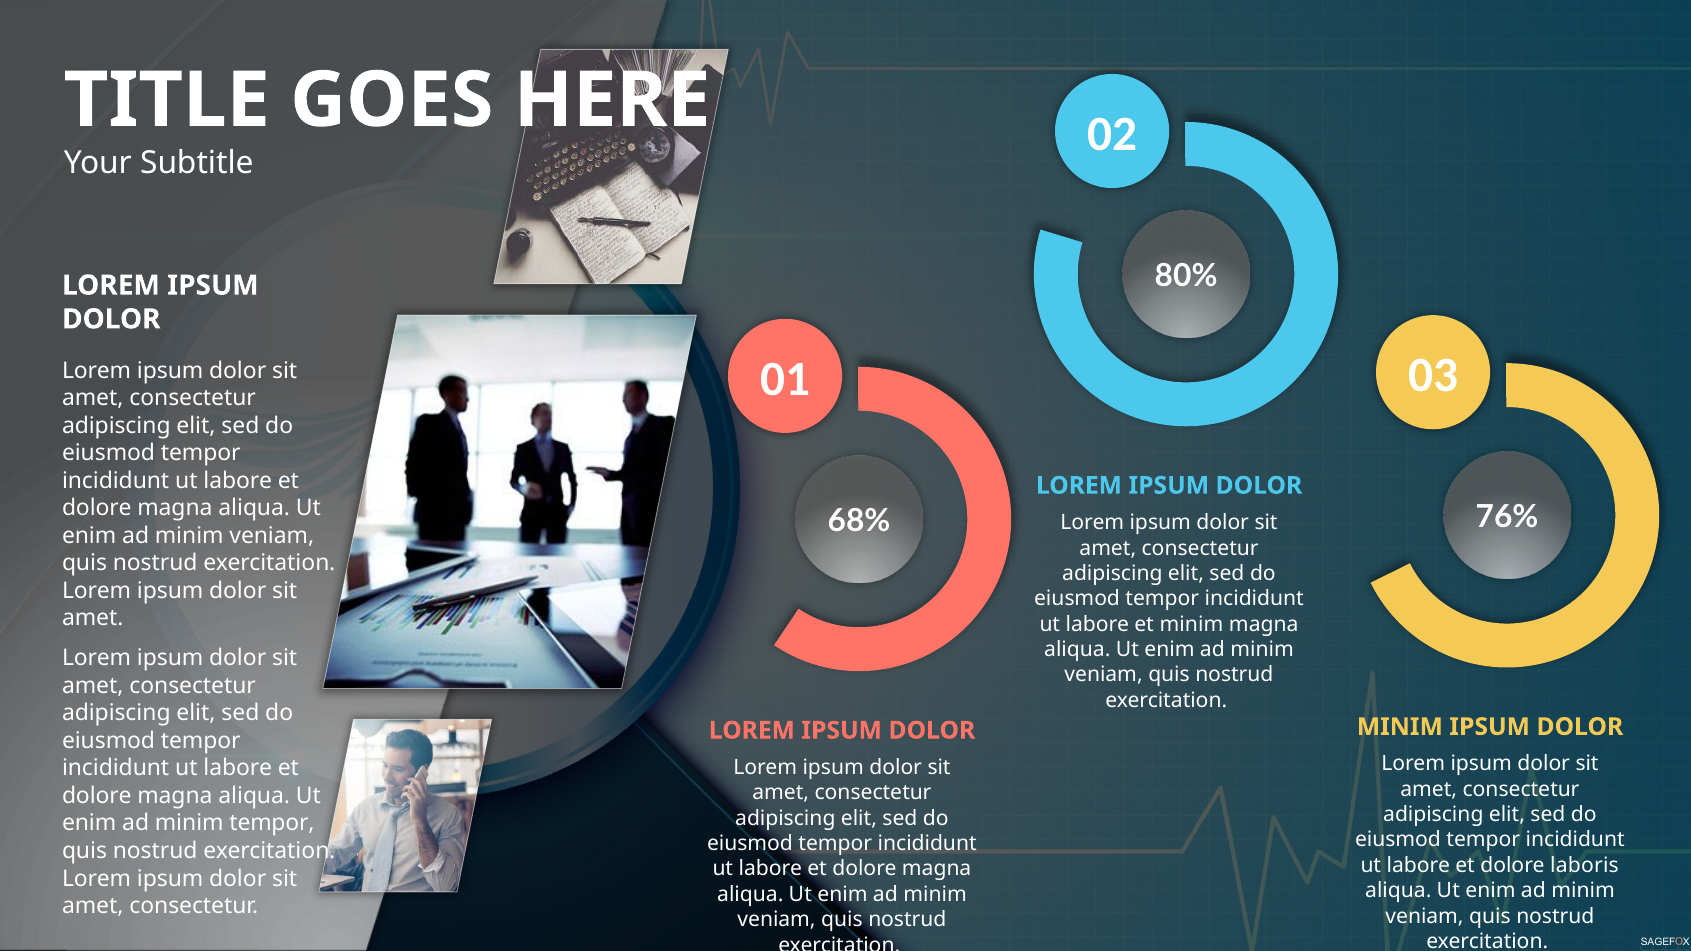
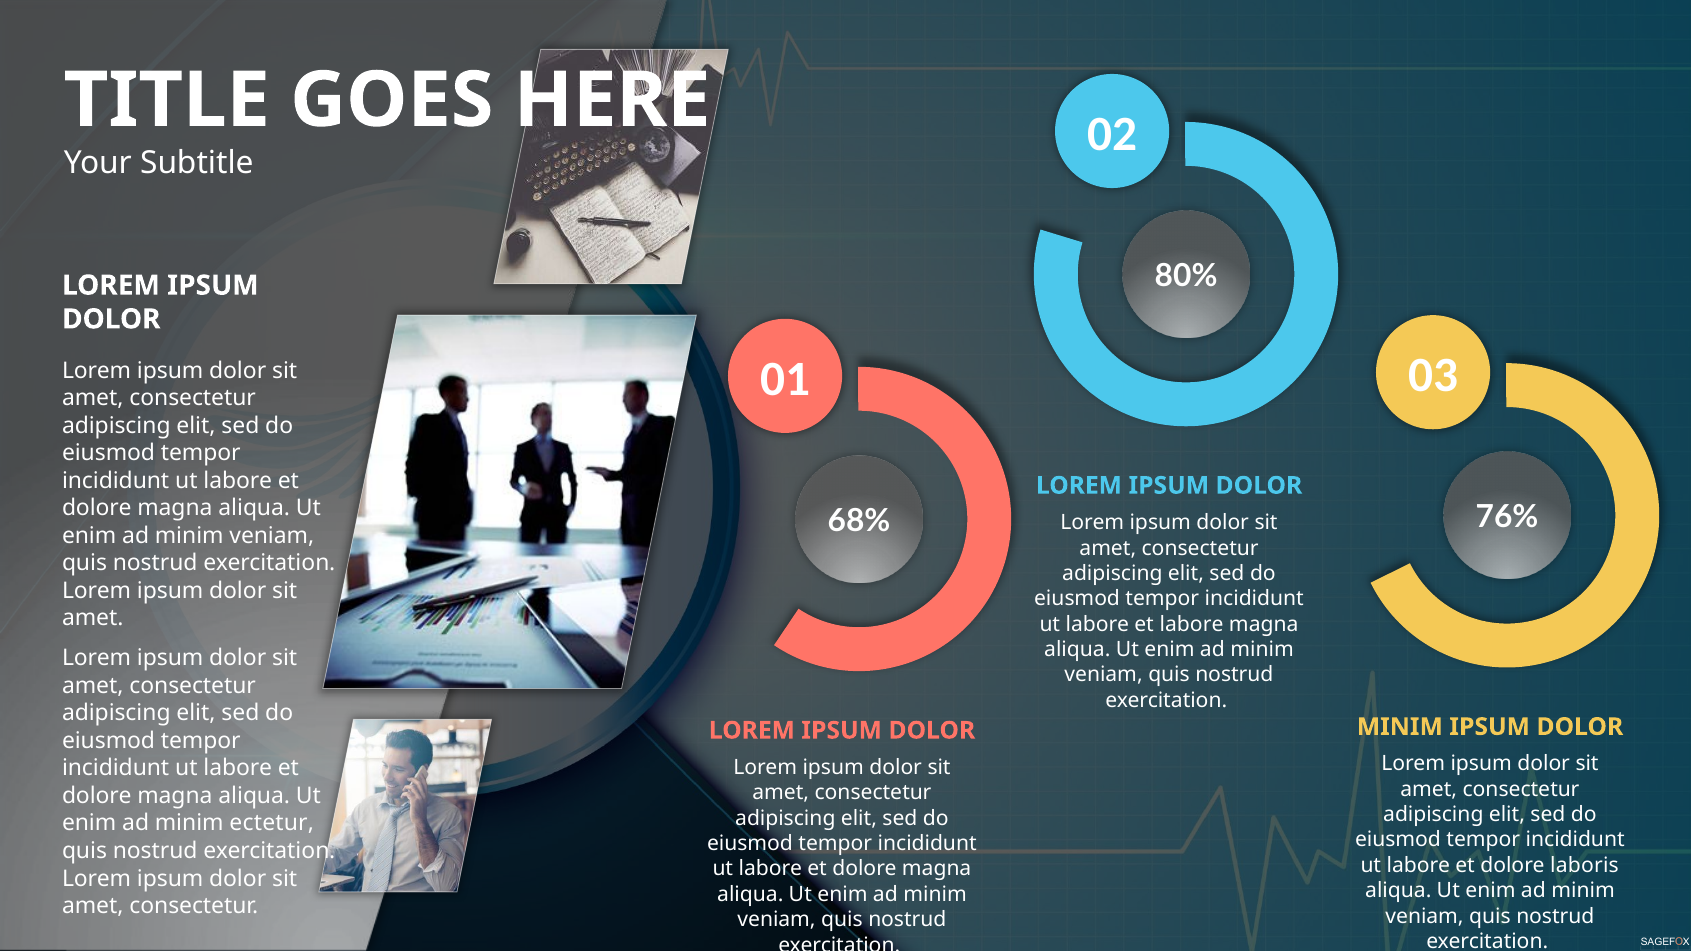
et minim: minim -> labore
minim tempor: tempor -> ectetur
